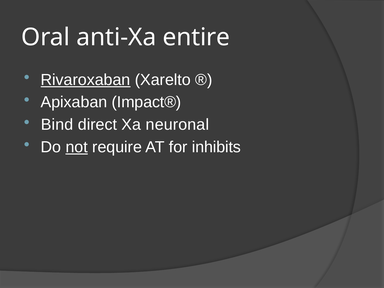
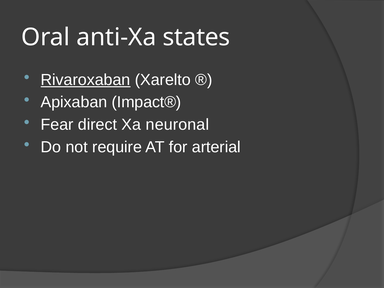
entire: entire -> states
Bind: Bind -> Fear
not underline: present -> none
inhibits: inhibits -> arterial
